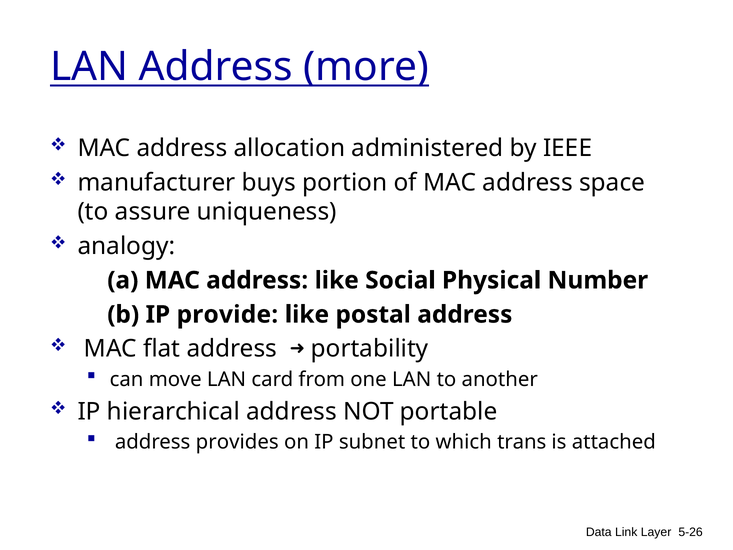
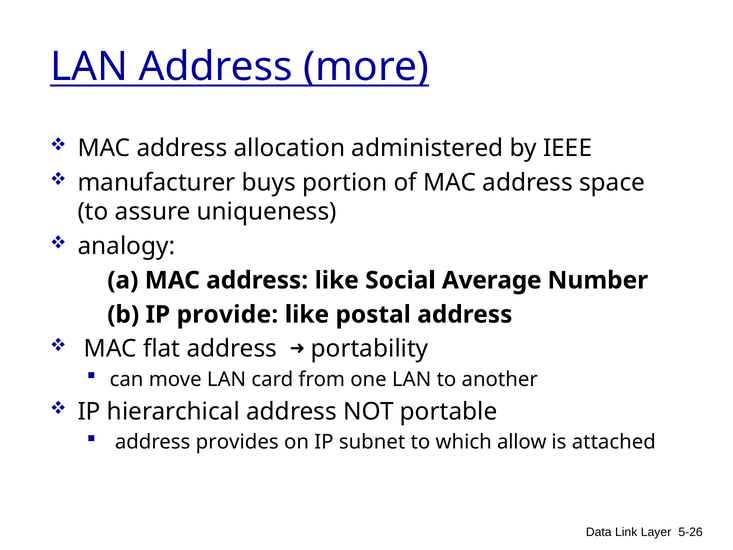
Physical: Physical -> Average
trans: trans -> allow
